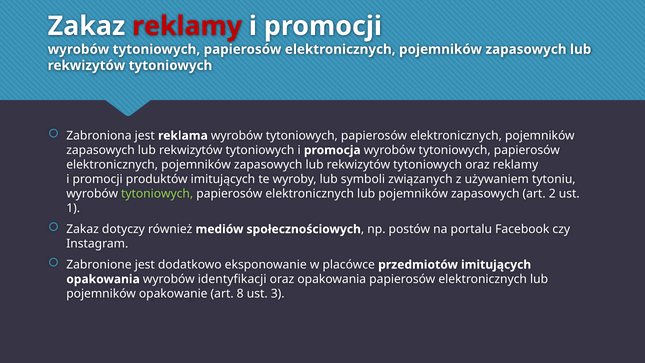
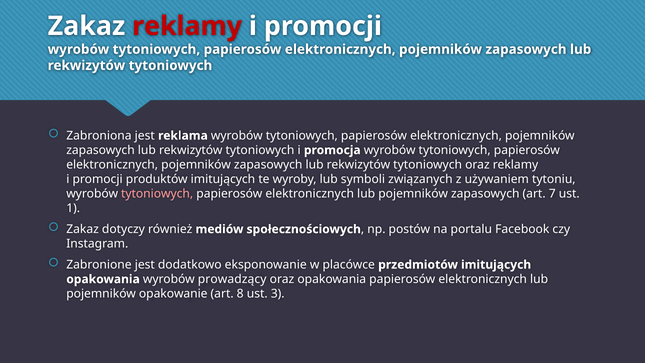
tytoniowych at (157, 194) colour: light green -> pink
2: 2 -> 7
identyfikacji: identyfikacji -> prowadzący
